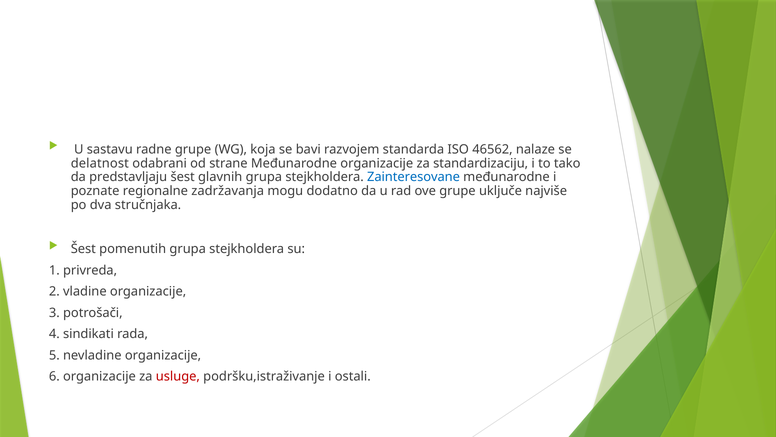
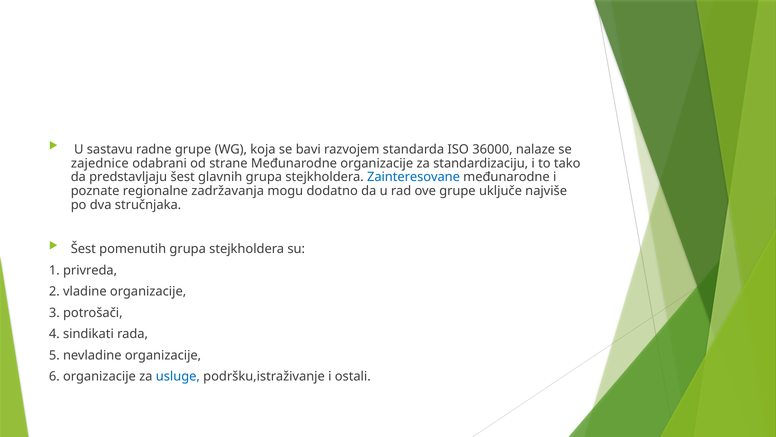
46562: 46562 -> 36000
delatnost: delatnost -> zajednice
usluge colour: red -> blue
